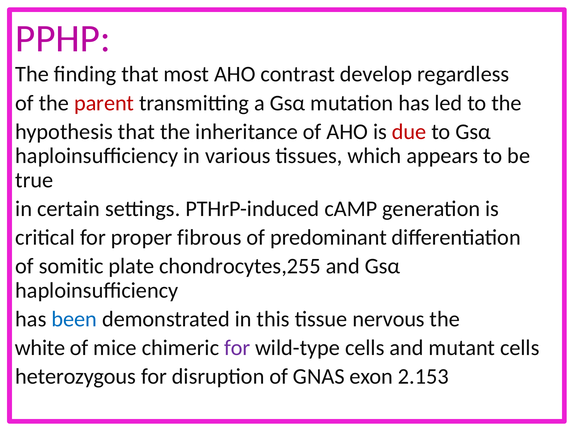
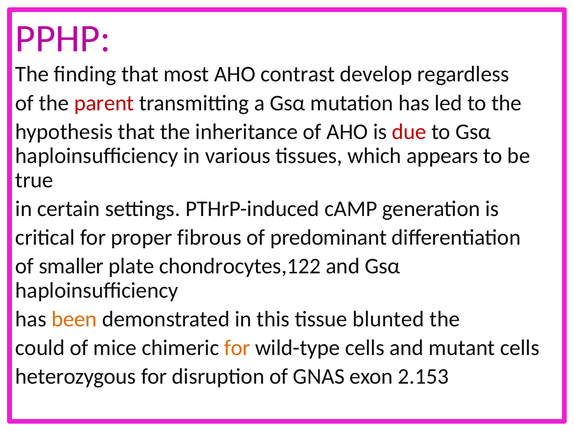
somitic: somitic -> smaller
chondrocytes,255: chondrocytes,255 -> chondrocytes,122
been colour: blue -> orange
nervous: nervous -> blunted
white: white -> could
for at (237, 347) colour: purple -> orange
